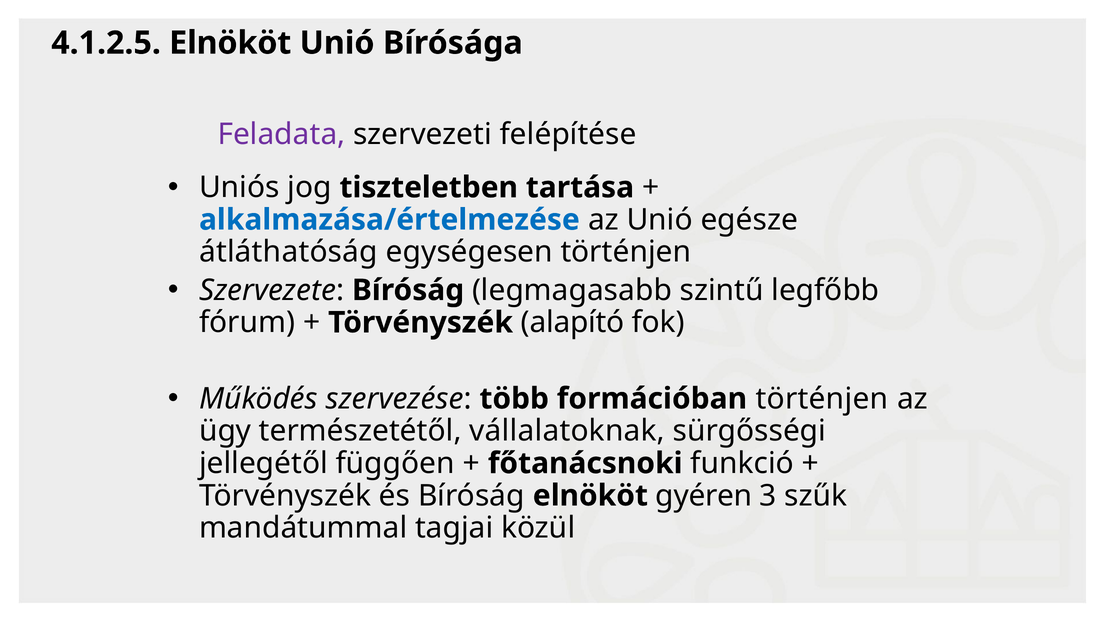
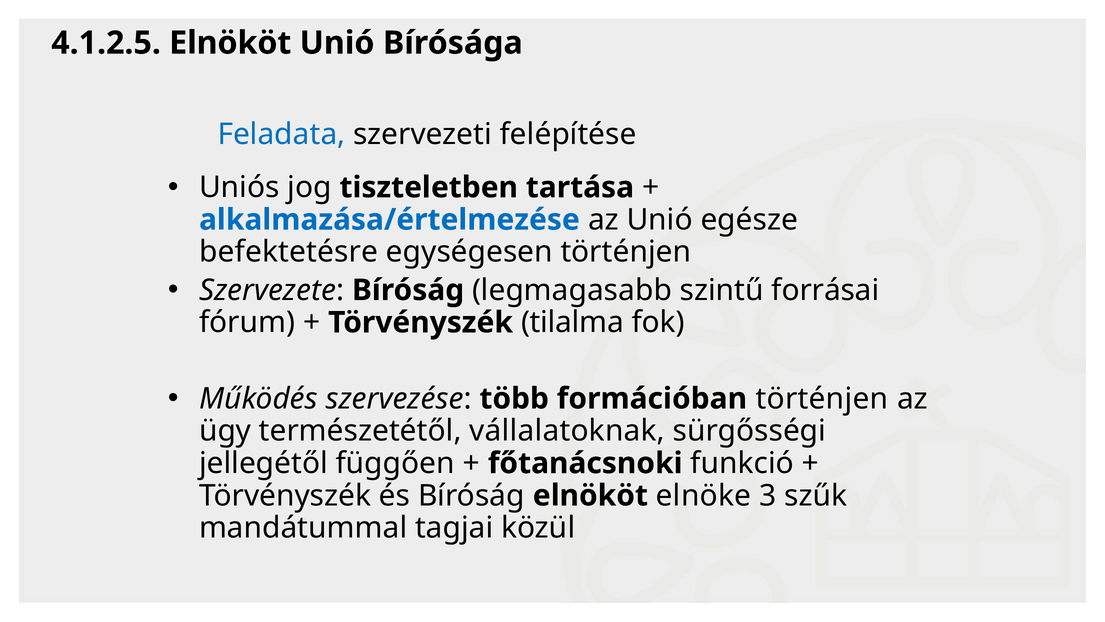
Feladata colour: purple -> blue
átláthatóság: átláthatóság -> befektetésre
legfőbb: legfőbb -> forrásai
alapító: alapító -> tilalma
gyéren: gyéren -> elnöke
